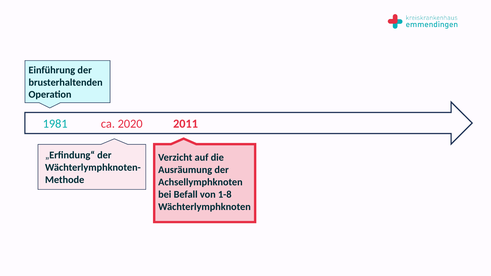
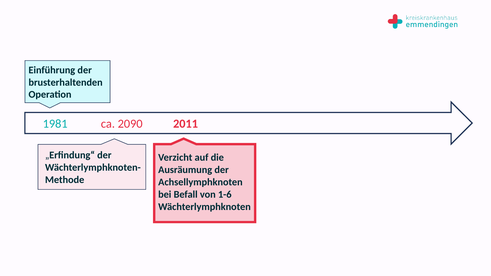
2020: 2020 -> 2090
1-8: 1-8 -> 1-6
